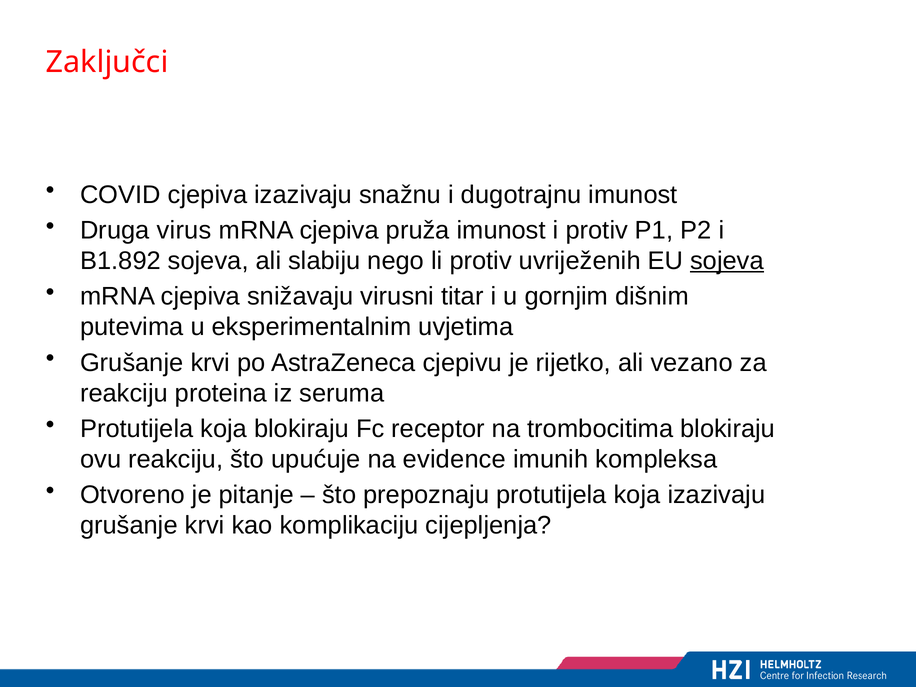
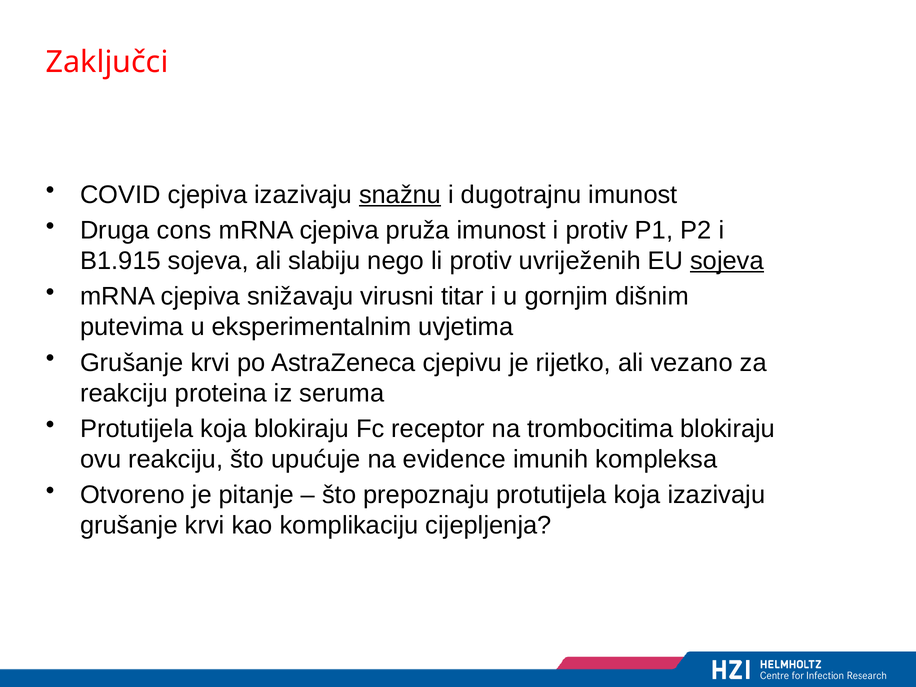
snažnu underline: none -> present
virus: virus -> cons
B1.892: B1.892 -> B1.915
